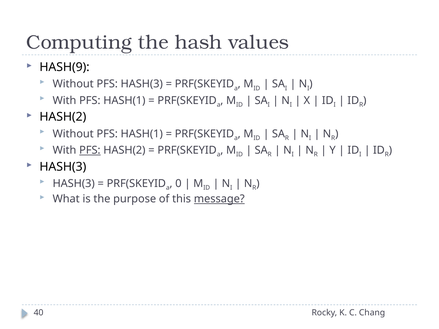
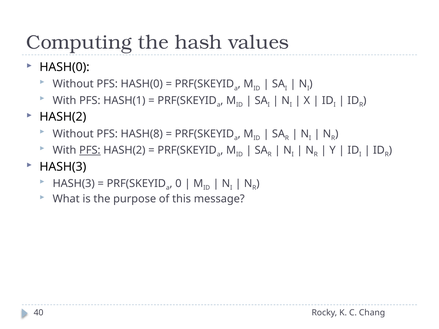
HASH(9 at (65, 67): HASH(9 -> HASH(0
PFS HASH(3: HASH(3 -> HASH(0
Without PFS HASH(1: HASH(1 -> HASH(8
message underline: present -> none
